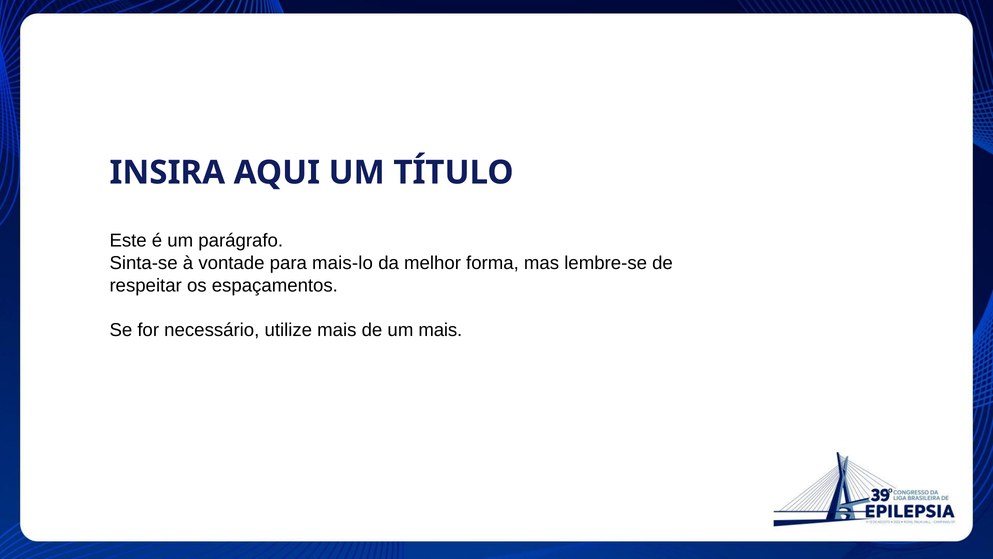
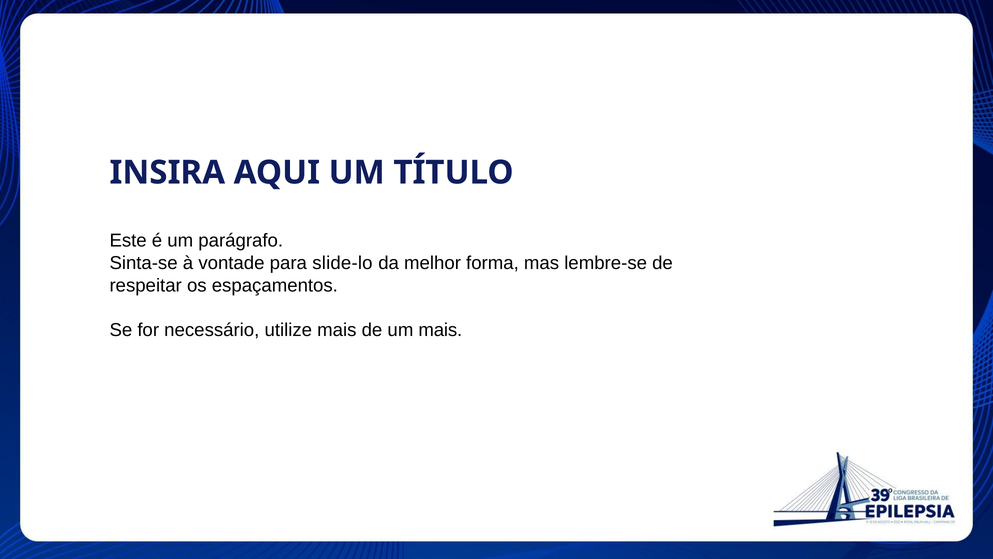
mais-lo: mais-lo -> slide-lo
